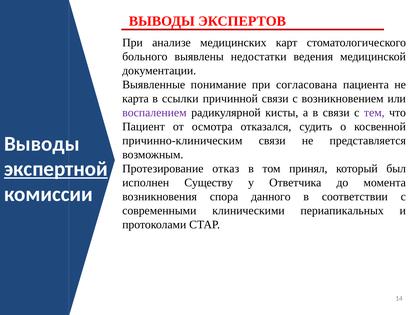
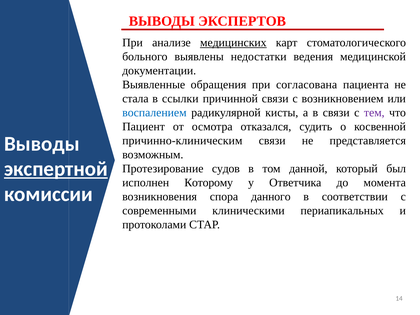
медицинских underline: none -> present
понимание: понимание -> обращения
карта: карта -> стала
воспалением colour: purple -> blue
отказ: отказ -> судов
принял: принял -> данной
Существу: Существу -> Которому
